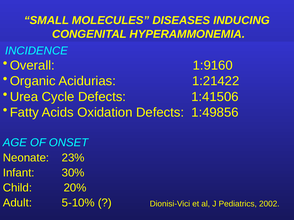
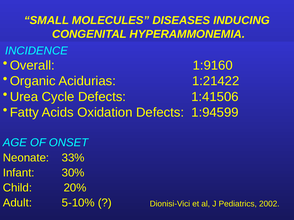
1:49856: 1:49856 -> 1:94599
23%: 23% -> 33%
